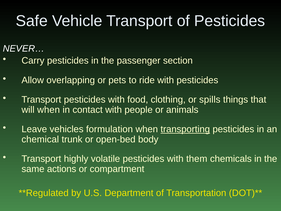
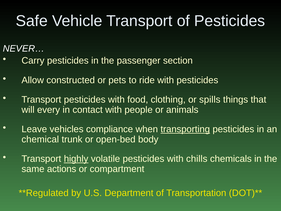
overlapping: overlapping -> constructed
will when: when -> every
formulation: formulation -> compliance
highly underline: none -> present
them: them -> chills
